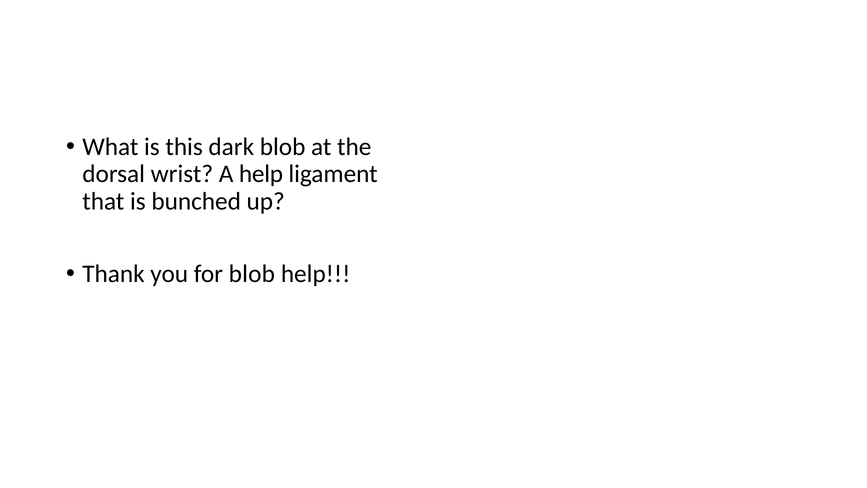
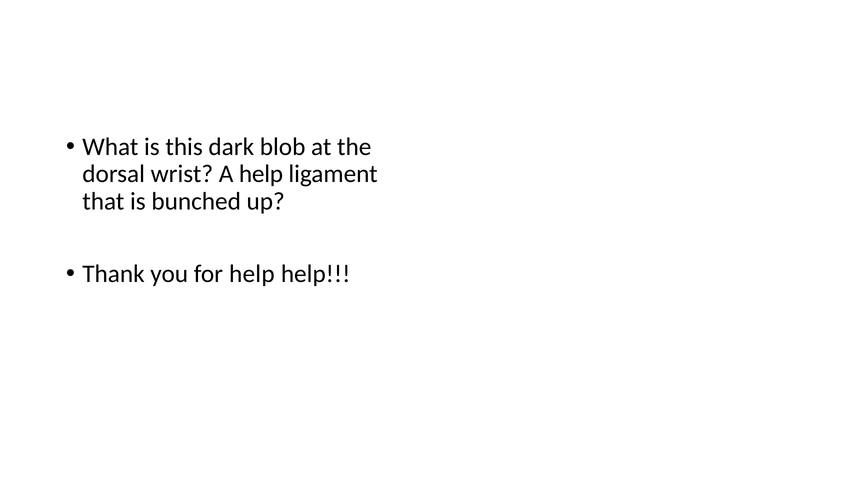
for blob: blob -> help
